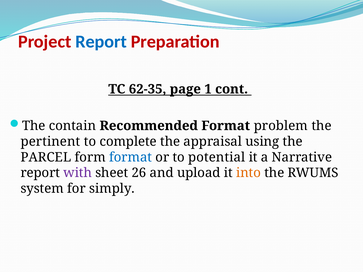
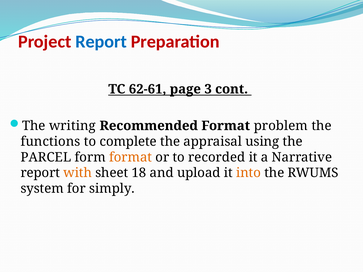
62-35: 62-35 -> 62-61
1: 1 -> 3
contain: contain -> writing
pertinent: pertinent -> functions
format at (131, 157) colour: blue -> orange
potential: potential -> recorded
with colour: purple -> orange
26: 26 -> 18
